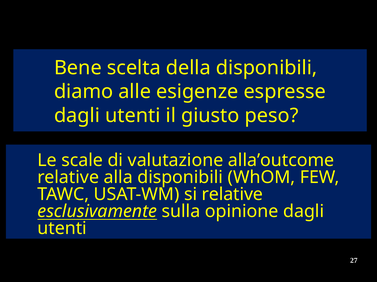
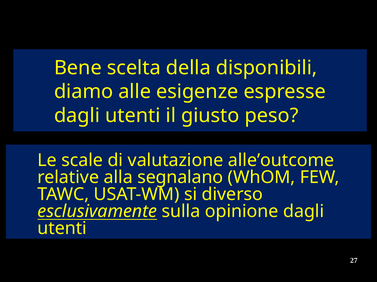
alla’outcome: alla’outcome -> alle’outcome
alla disponibili: disponibili -> segnalano
si relative: relative -> diverso
